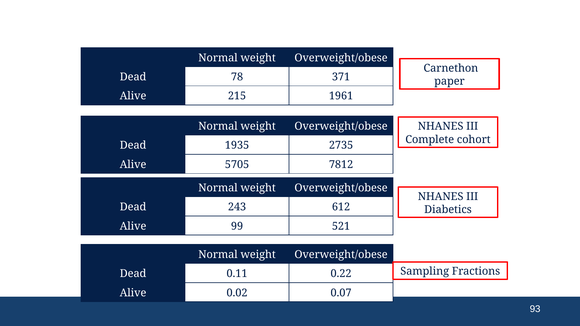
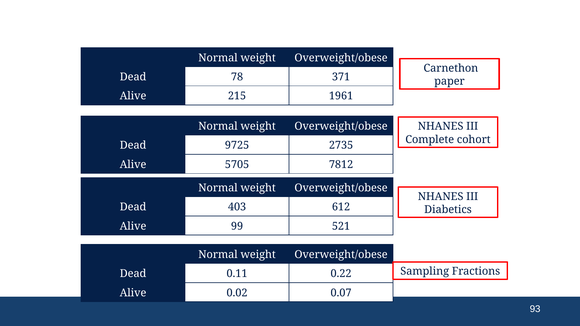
1935: 1935 -> 9725
243: 243 -> 403
